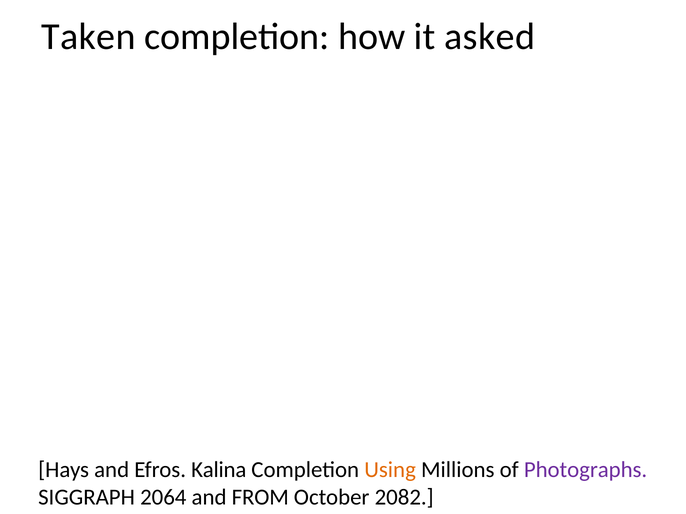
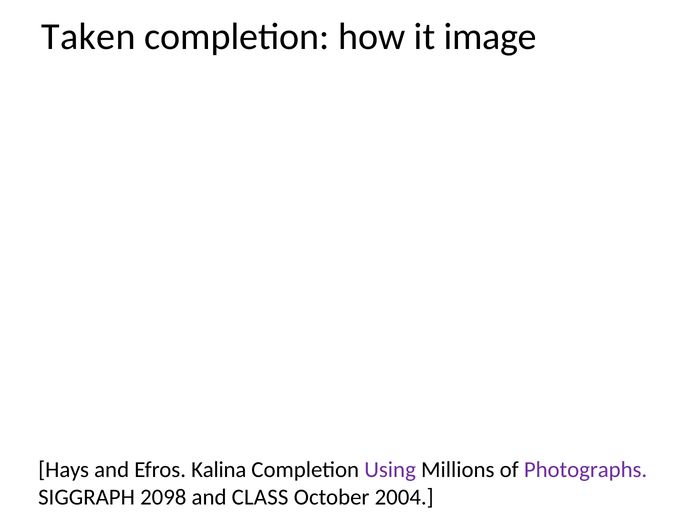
asked: asked -> image
Using colour: orange -> purple
2064: 2064 -> 2098
FROM: FROM -> CLASS
2082: 2082 -> 2004
